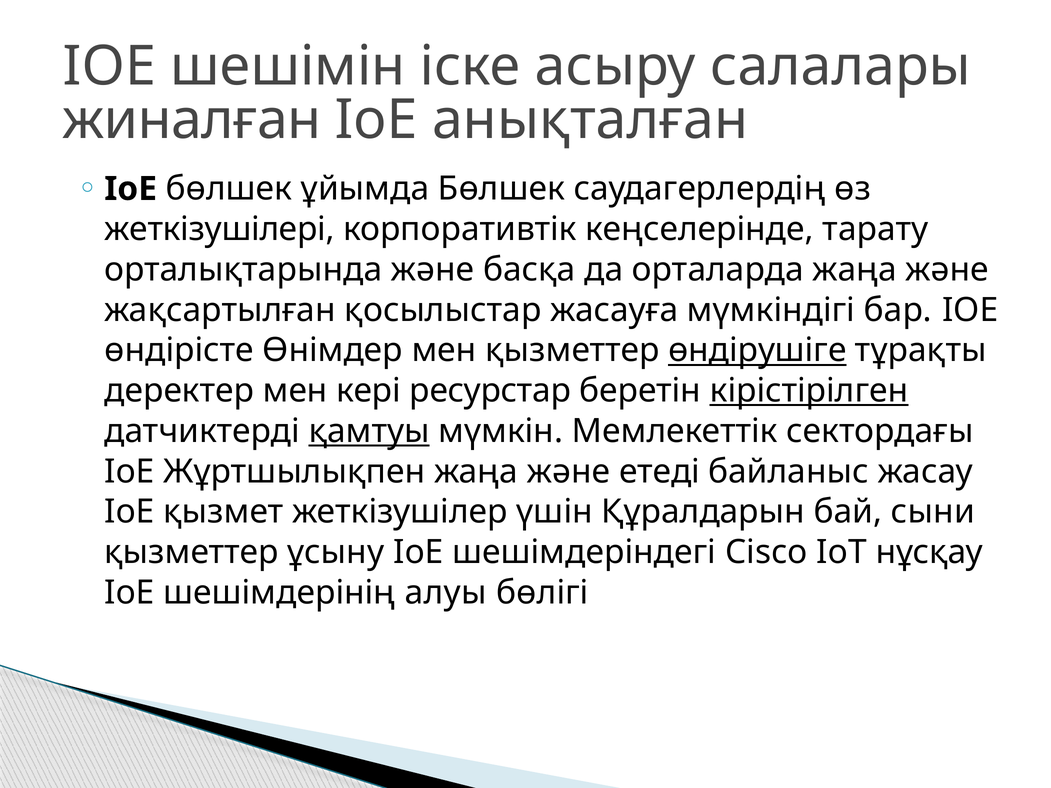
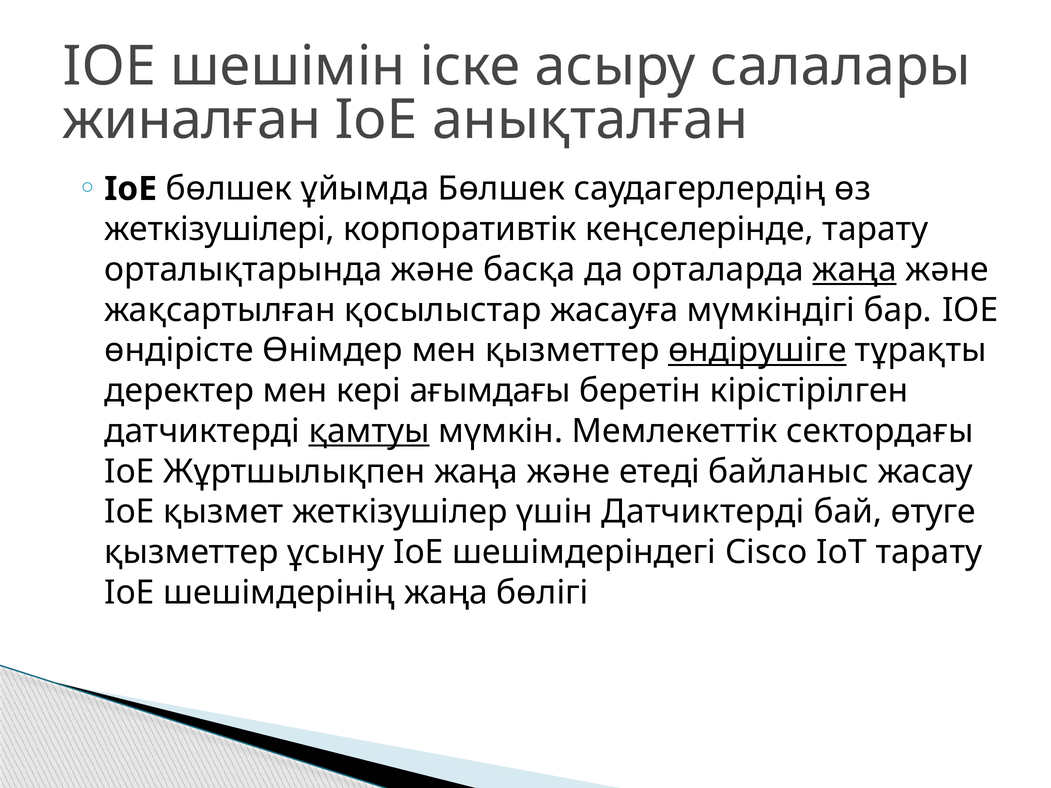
жаңа at (855, 270) underline: none -> present
ресурстар: ресурстар -> ағымдағы
кірістірілген underline: present -> none
үшін Құралдарын: Құралдарын -> Датчиктерді
сыни: сыни -> өтуге
IoT нұсқау: нұсқау -> тарату
шешімдерінің алуы: алуы -> жаңа
